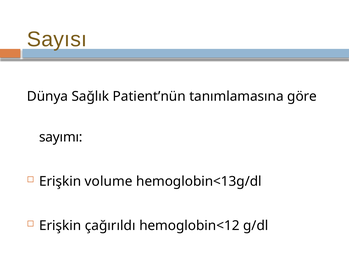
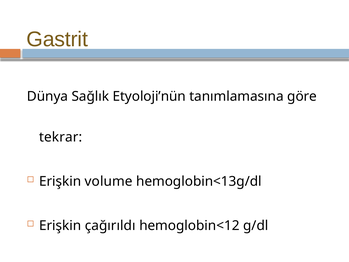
Sayısı: Sayısı -> Gastrit
Patient’nün: Patient’nün -> Etyoloji’nün
sayımı: sayımı -> tekrar
